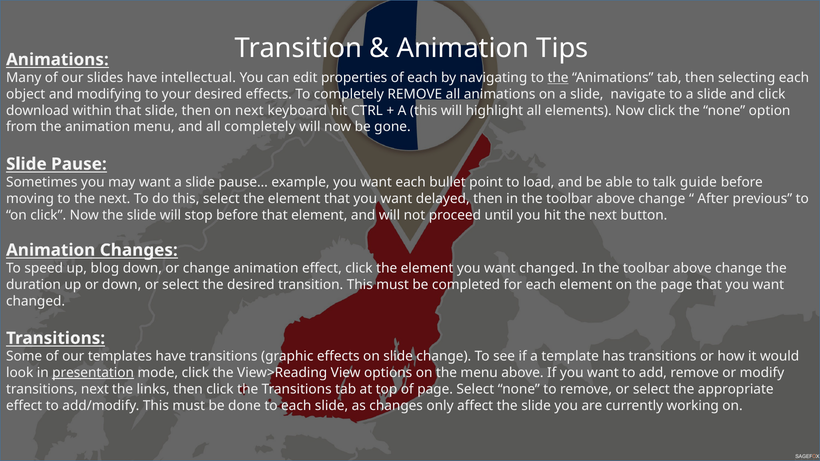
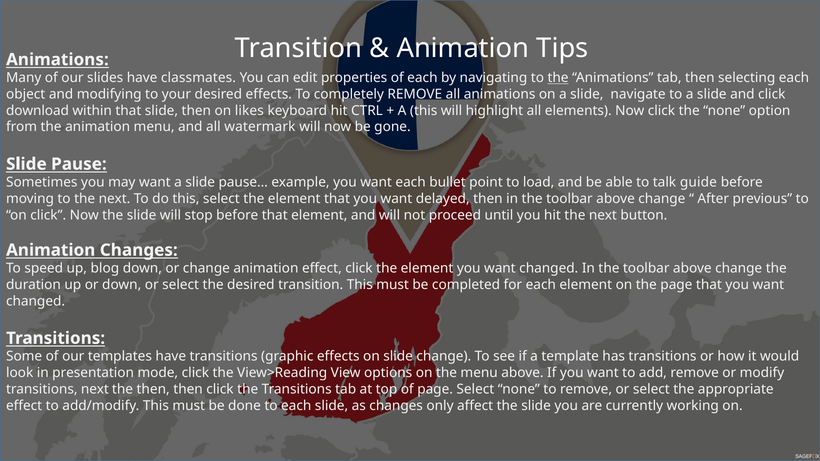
intellectual: intellectual -> classmates
on next: next -> likes
all completely: completely -> watermark
presentation underline: present -> none
the links: links -> then
